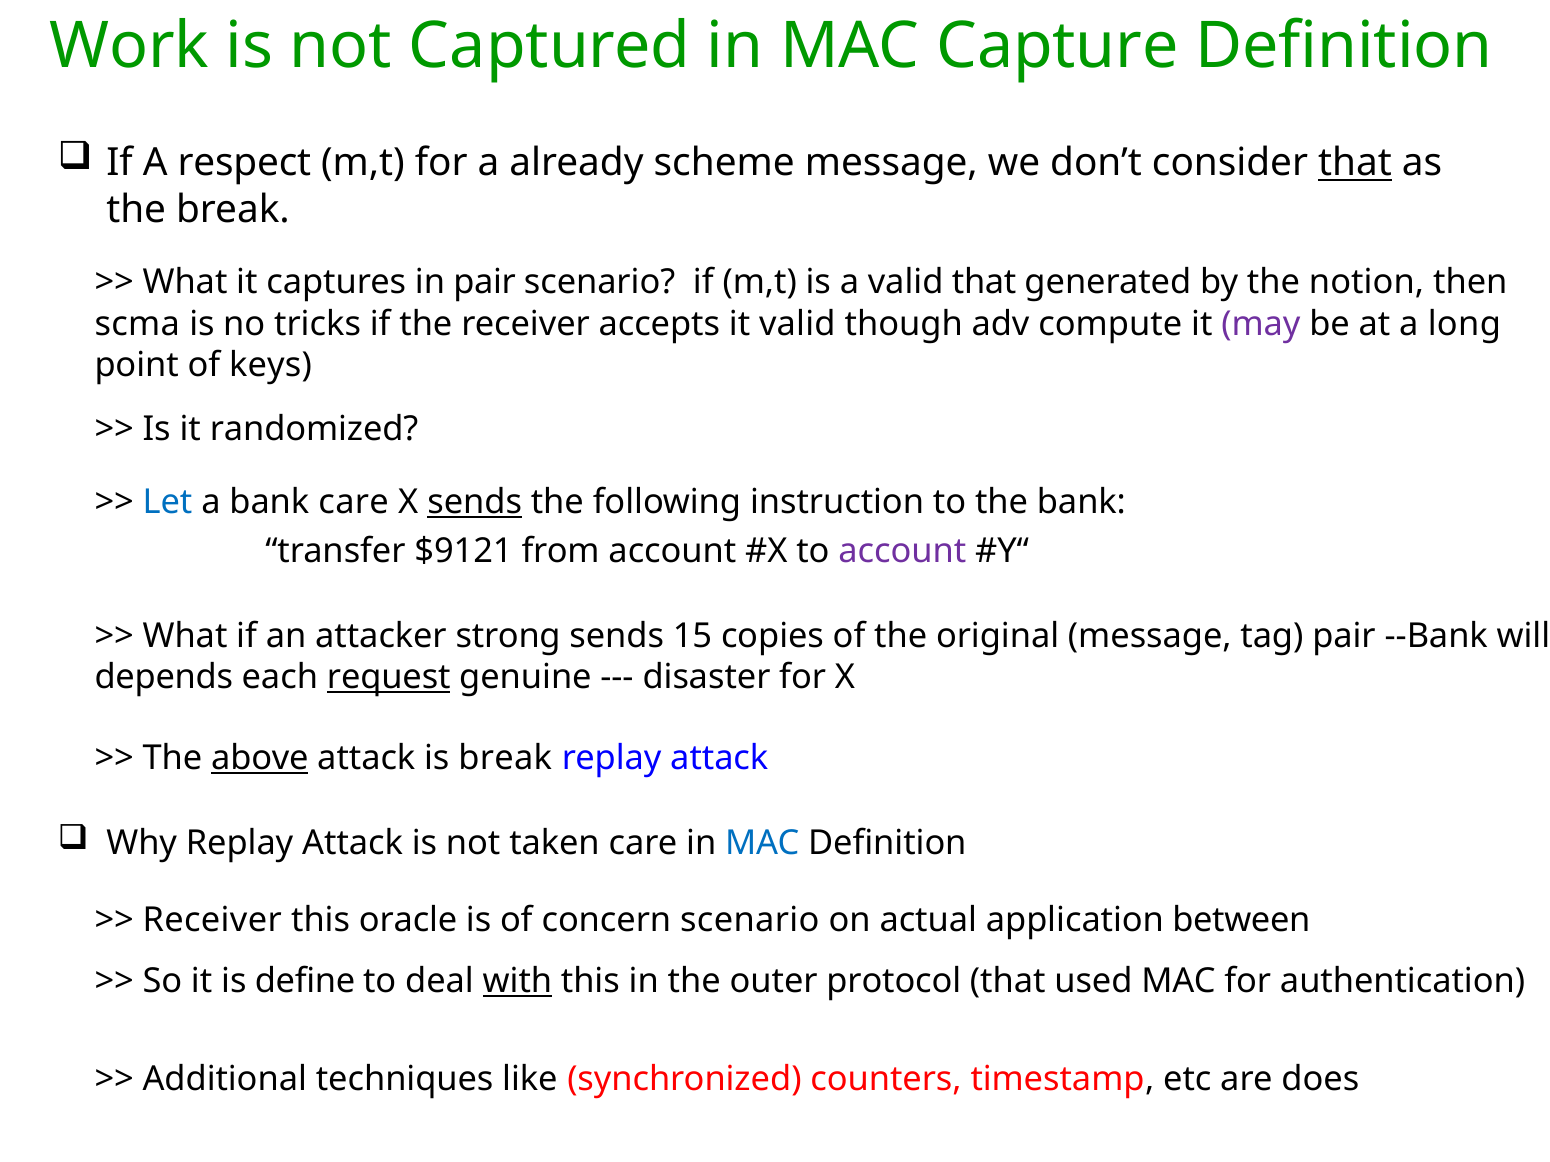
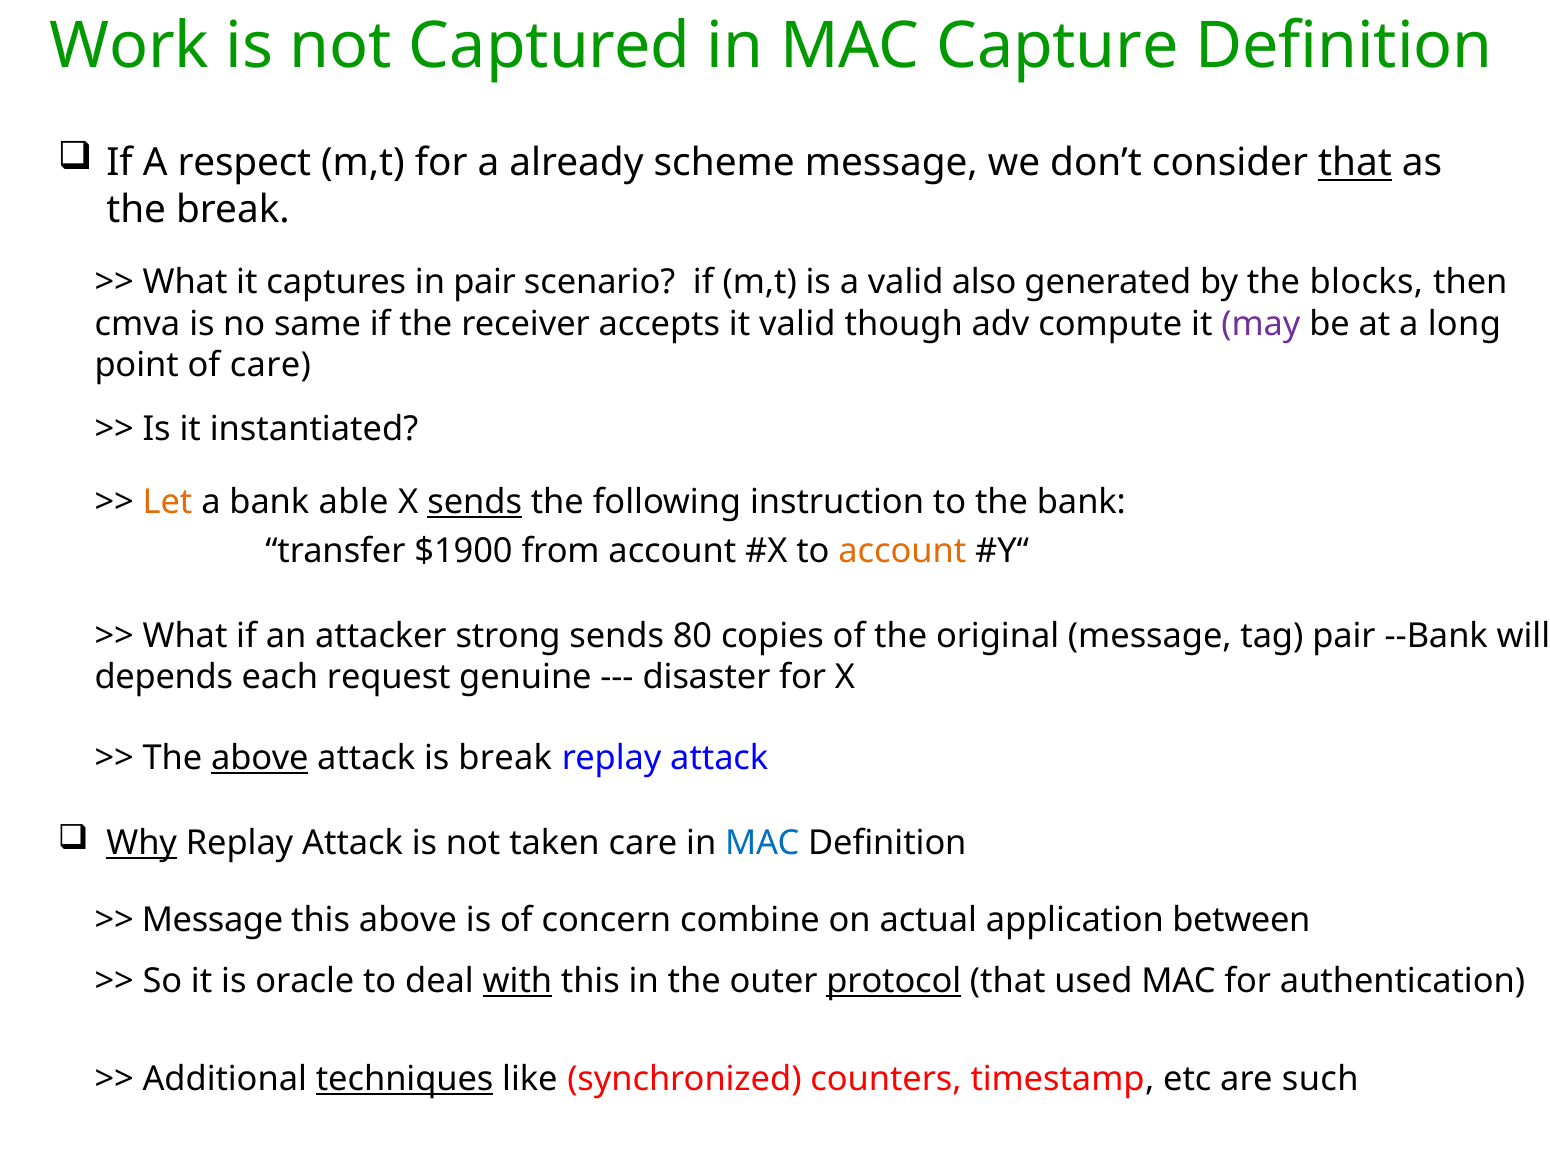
valid that: that -> also
notion: notion -> blocks
scma: scma -> cmva
tricks: tricks -> same
of keys: keys -> care
randomized: randomized -> instantiated
Let colour: blue -> orange
bank care: care -> able
$9121: $9121 -> $1900
account at (902, 551) colour: purple -> orange
15: 15 -> 80
request underline: present -> none
Why underline: none -> present
Receiver at (212, 921): Receiver -> Message
this oracle: oracle -> above
concern scenario: scenario -> combine
define: define -> oracle
protocol underline: none -> present
techniques underline: none -> present
does: does -> such
